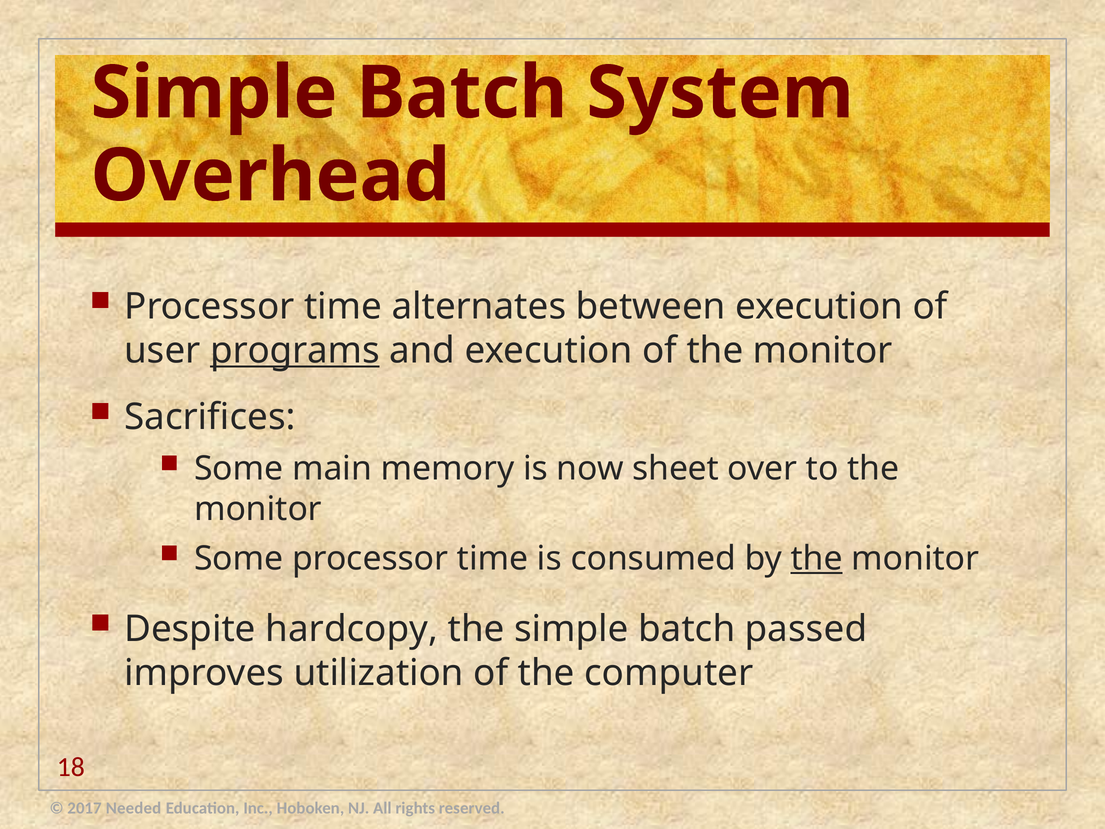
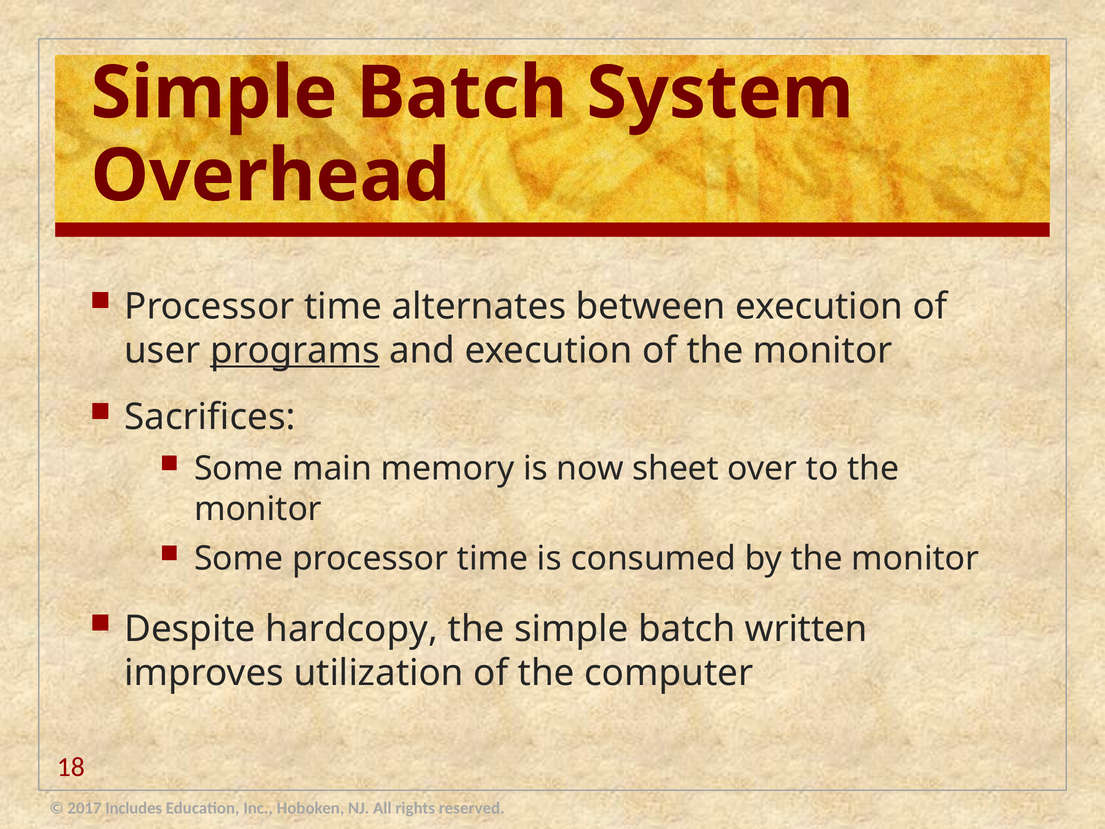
the at (817, 559) underline: present -> none
passed: passed -> written
Needed: Needed -> Includes
